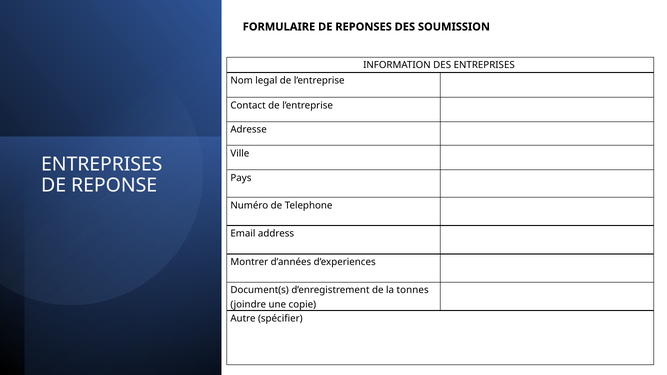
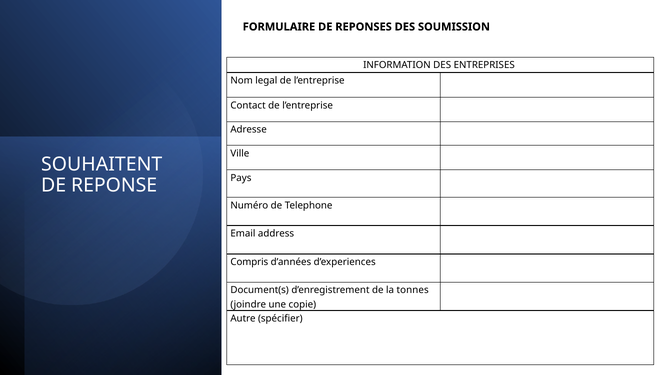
ENTREPRISES at (102, 164): ENTREPRISES -> SOUHAITENT
Montrer: Montrer -> Compris
